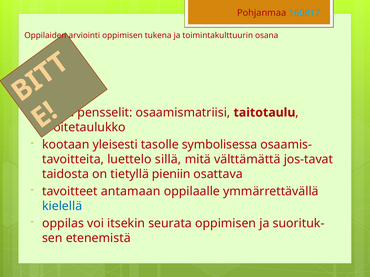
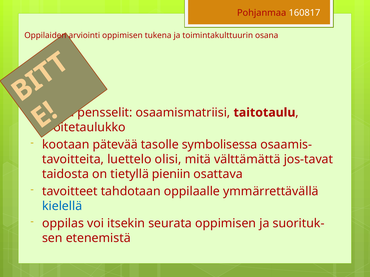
160817 colour: light blue -> white
yleisesti: yleisesti -> pätevää
sillä: sillä -> olisi
antamaan: antamaan -> tahdotaan
